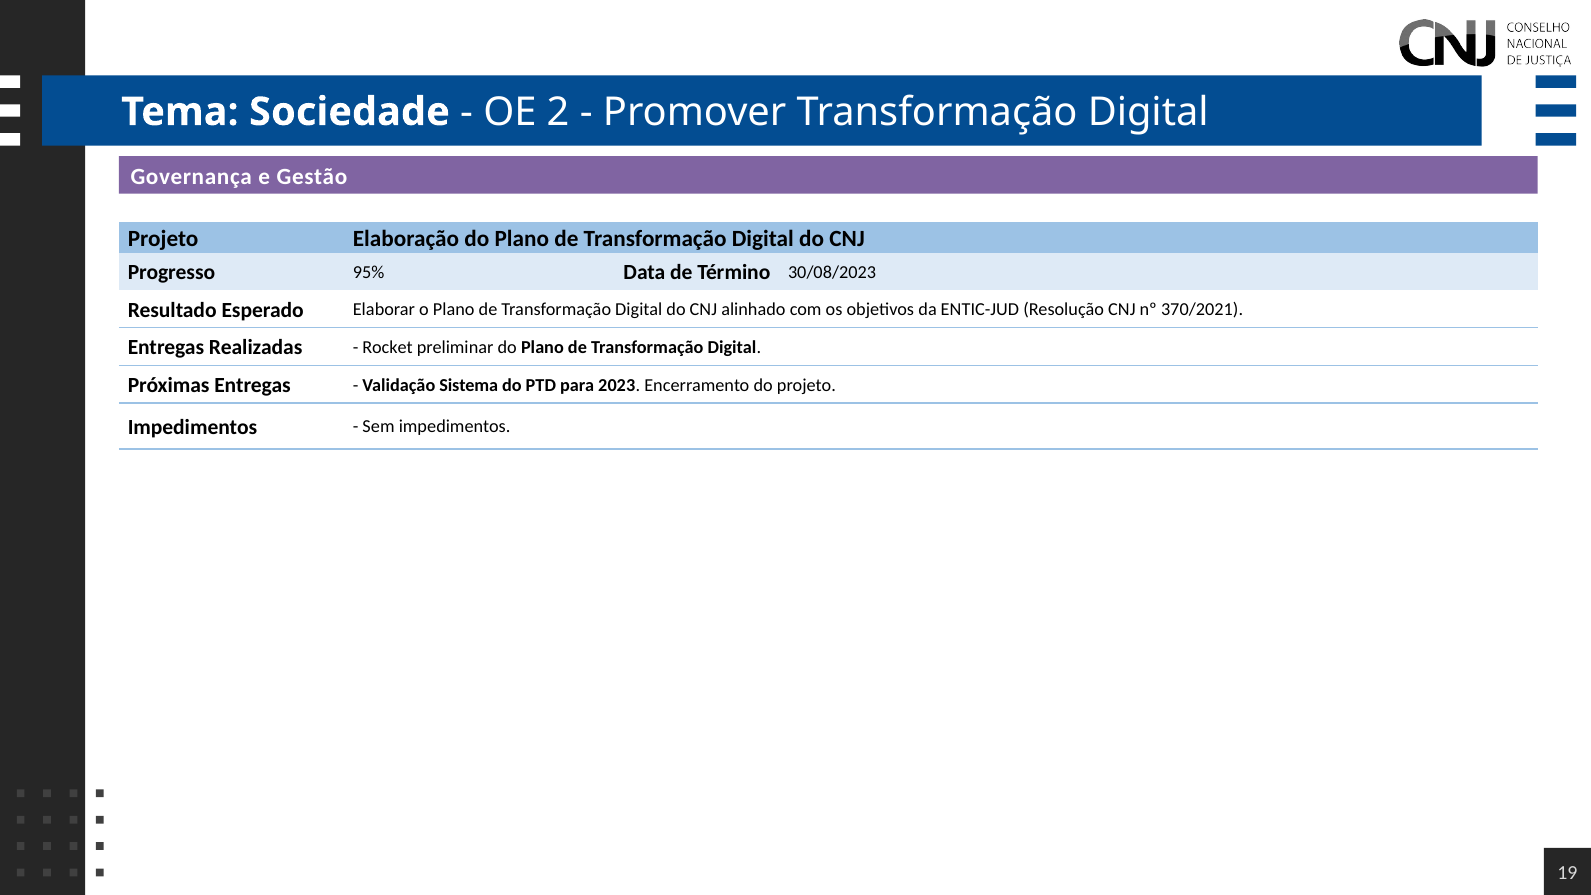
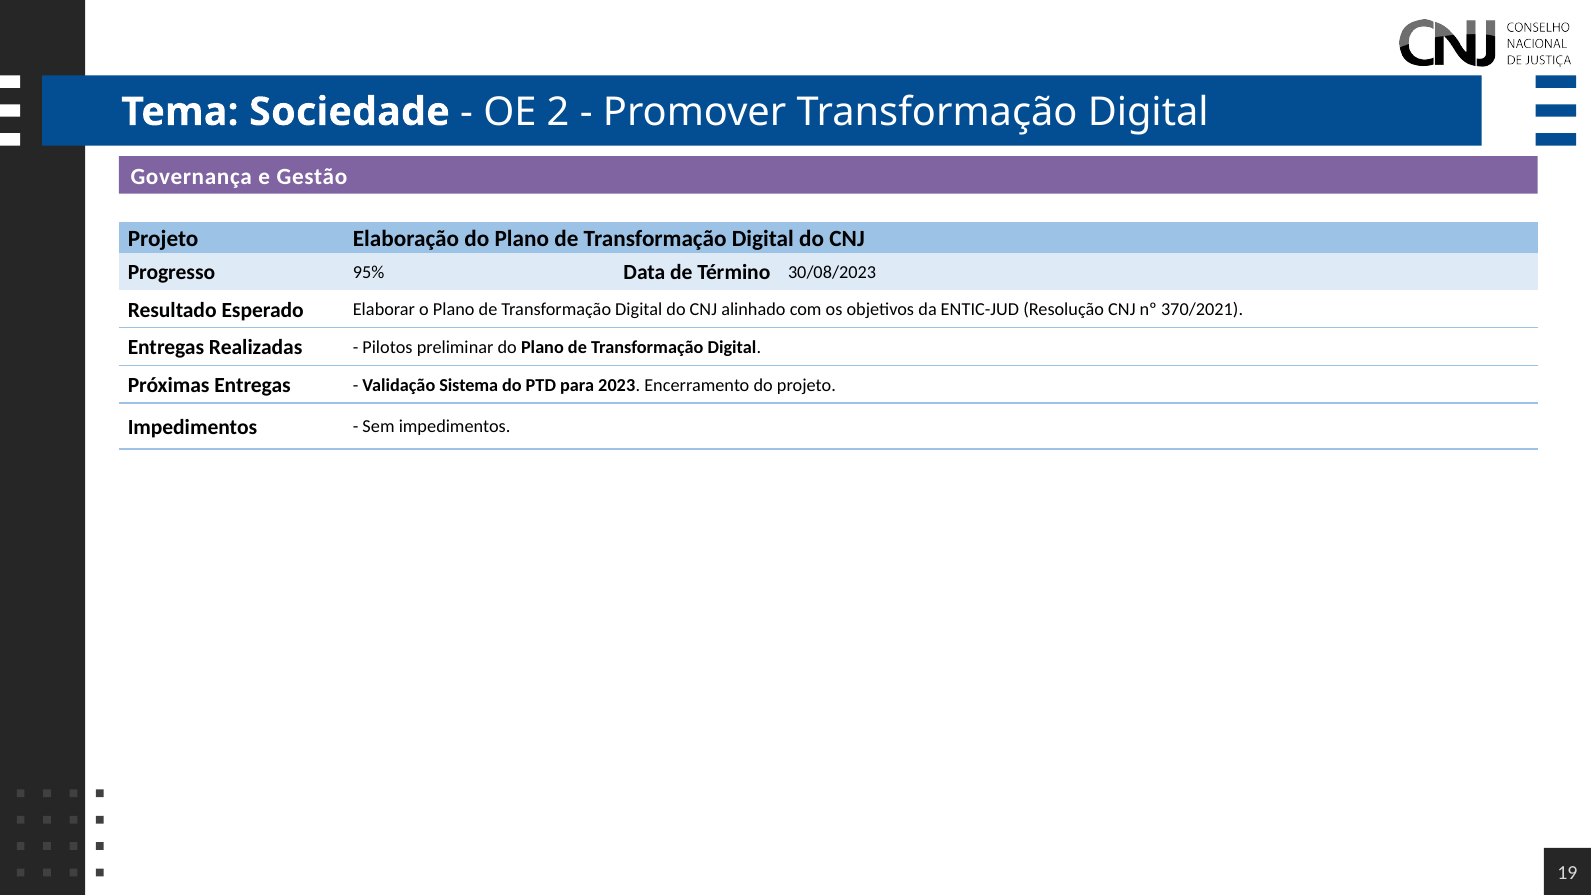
Rocket: Rocket -> Pilotos
